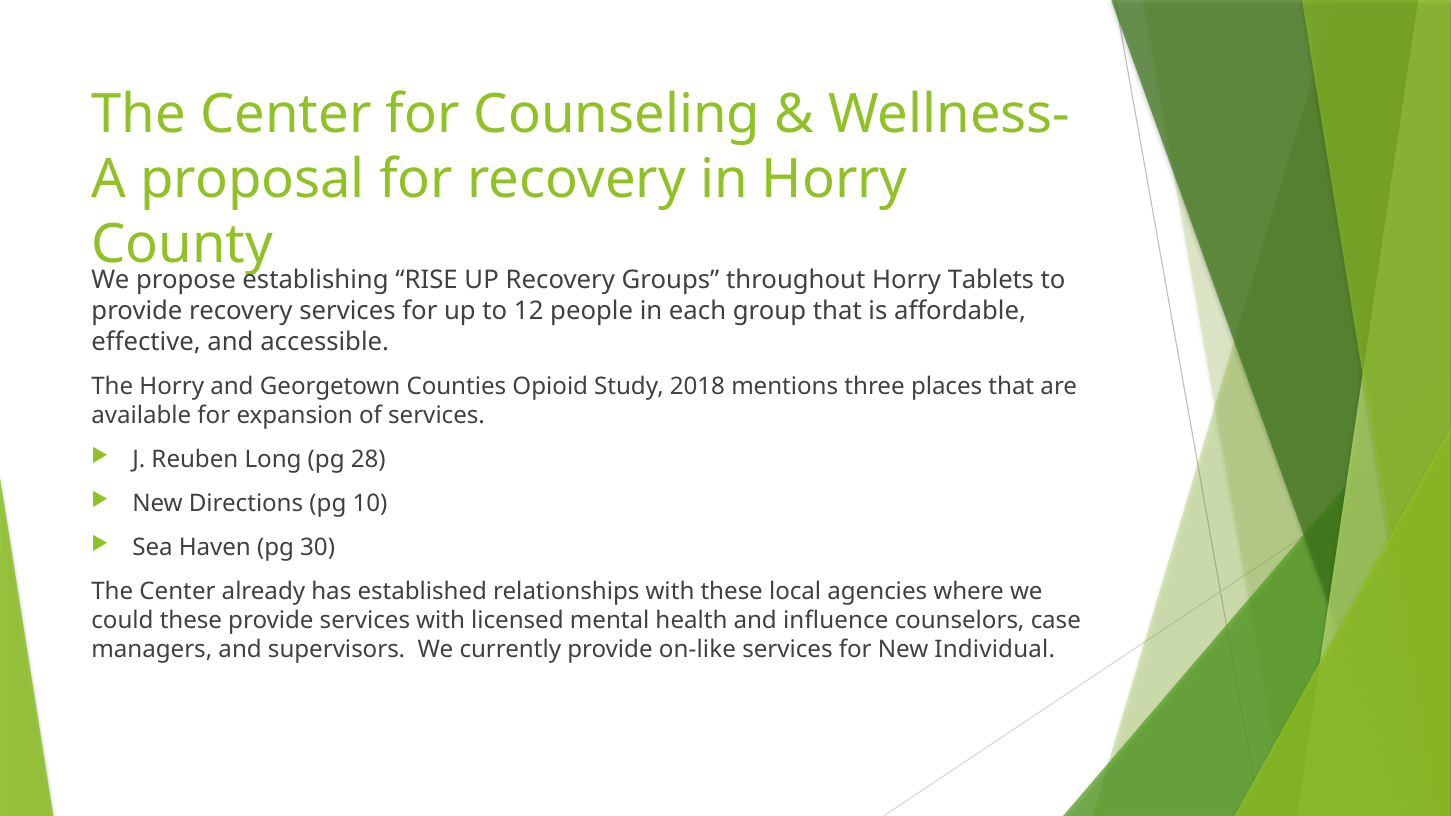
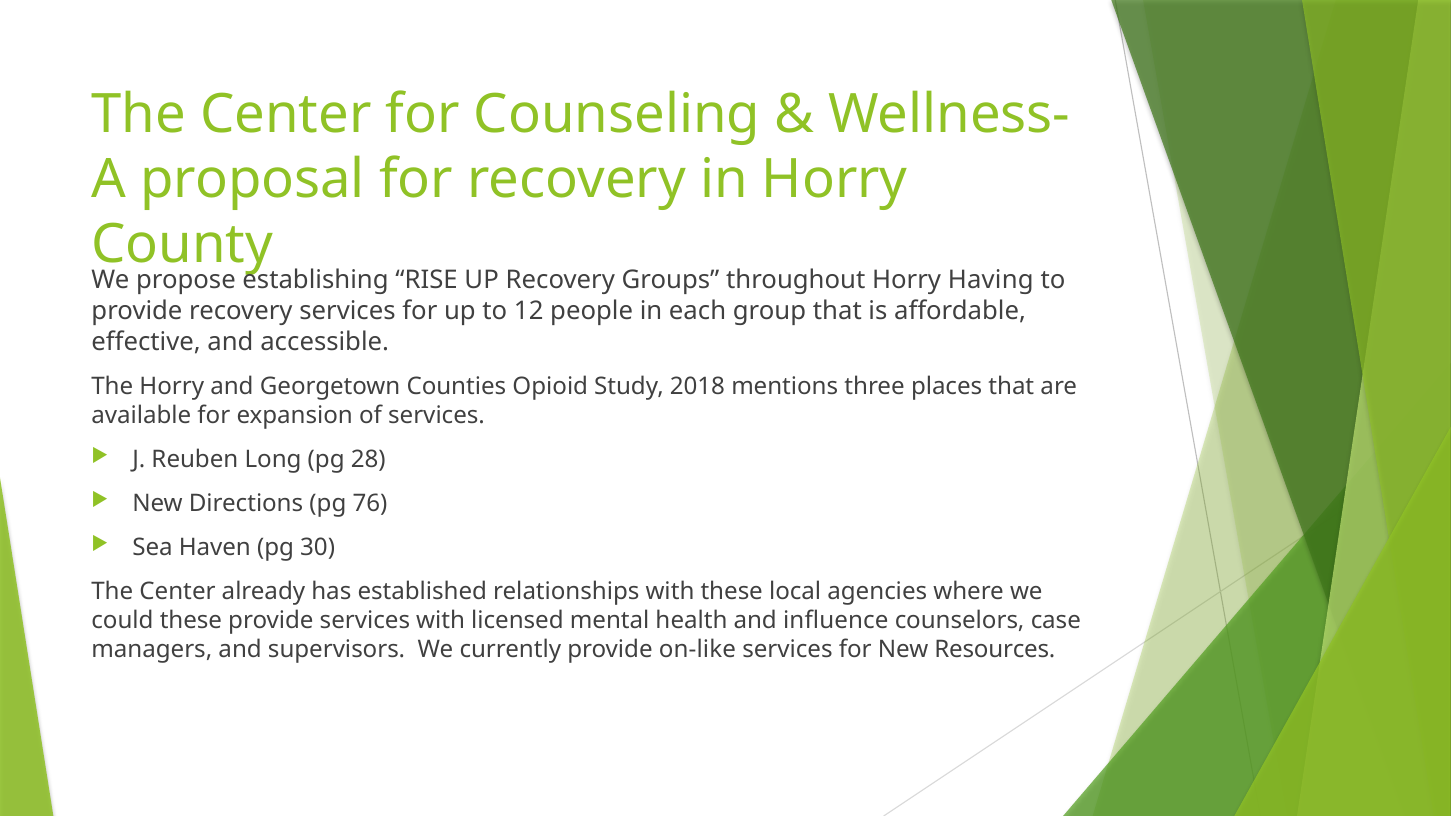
Tablets: Tablets -> Having
10: 10 -> 76
Individual: Individual -> Resources
